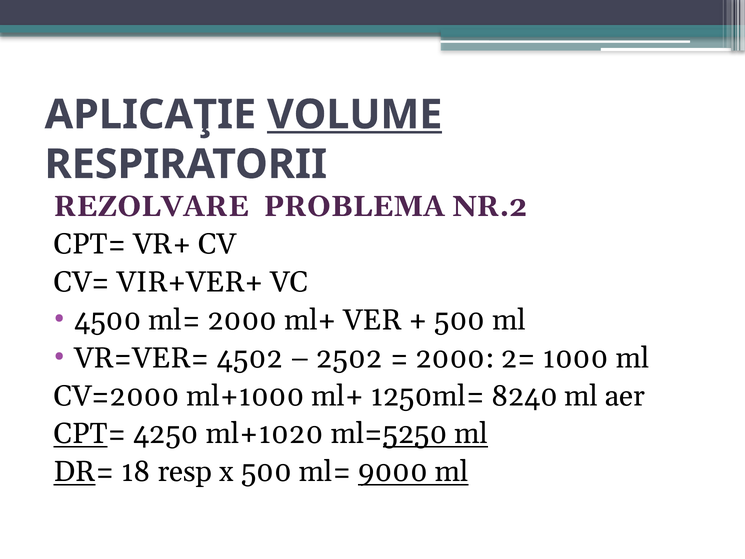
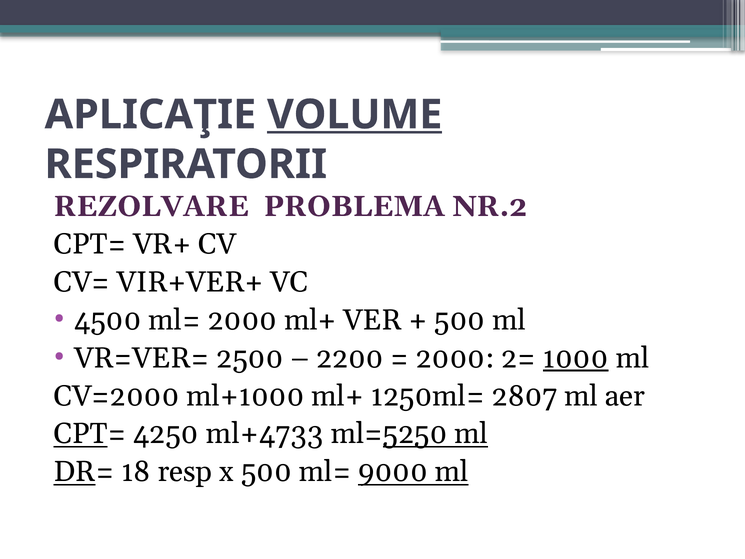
4502: 4502 -> 2500
2502: 2502 -> 2200
1000 underline: none -> present
8240: 8240 -> 2807
ml+1020: ml+1020 -> ml+4733
